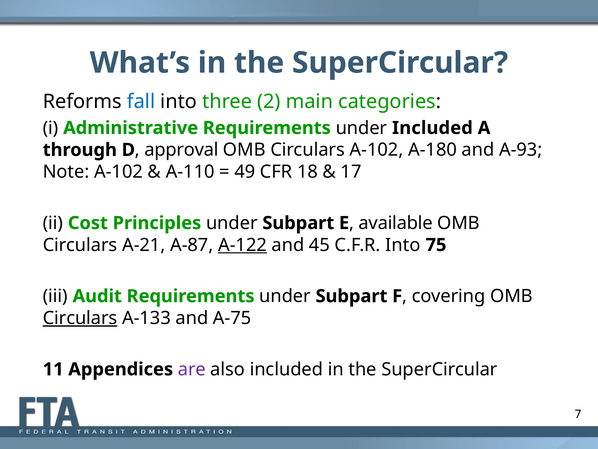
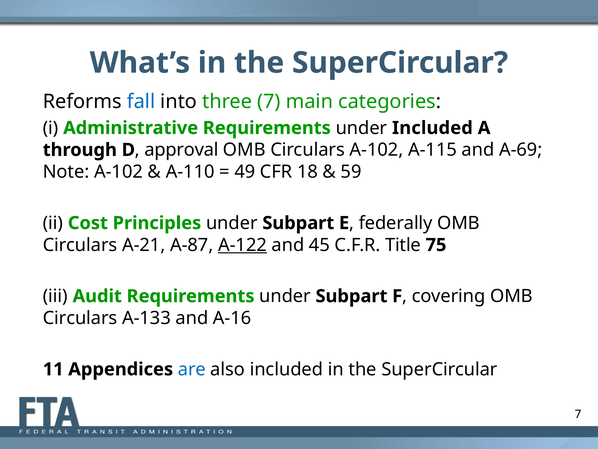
three 2: 2 -> 7
A-180: A-180 -> A-115
A-93: A-93 -> A-69
17: 17 -> 59
available: available -> federally
C.F.R Into: Into -> Title
Circulars at (80, 318) underline: present -> none
A-75: A-75 -> A-16
are colour: purple -> blue
